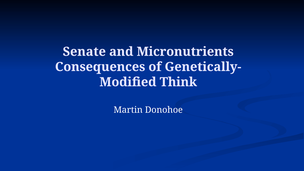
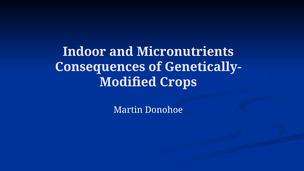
Senate: Senate -> Indoor
Think: Think -> Crops
